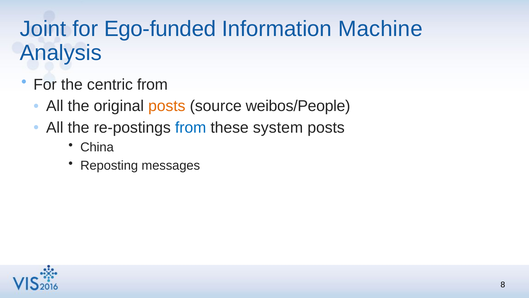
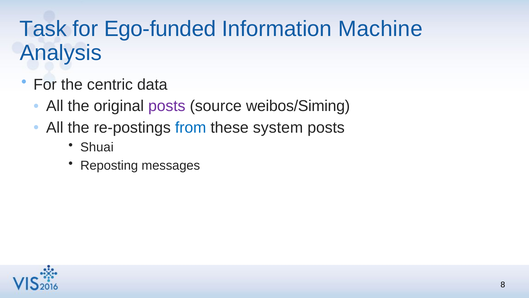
Joint: Joint -> Task
centric from: from -> data
posts at (167, 106) colour: orange -> purple
weibos/People: weibos/People -> weibos/Siming
China: China -> Shuai
